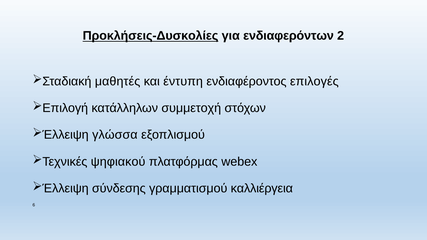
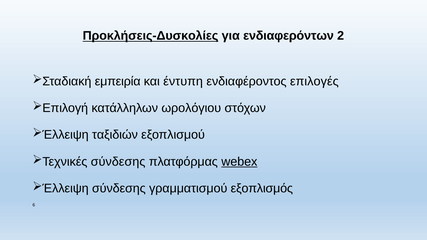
μαθητές: μαθητές -> εμπειρία
συμμετοχή: συμμετοχή -> ωρολόγιου
γλώσσα: γλώσσα -> ταξιδιών
ψηφιακού at (118, 162): ψηφιακού -> σύνδεσης
webex underline: none -> present
καλλιέργεια: καλλιέργεια -> εξοπλισμός
